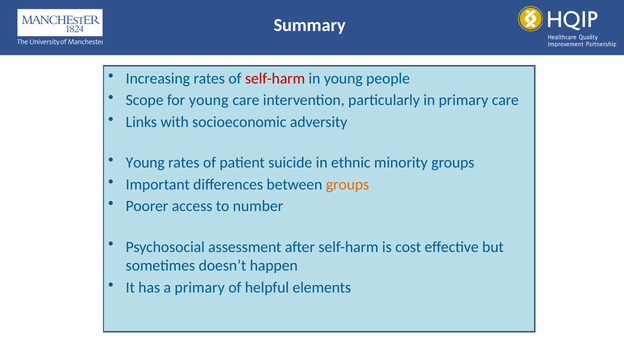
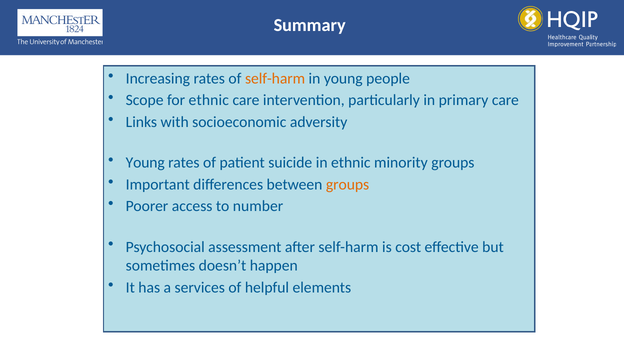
self-harm at (275, 78) colour: red -> orange
for young: young -> ethnic
a primary: primary -> services
